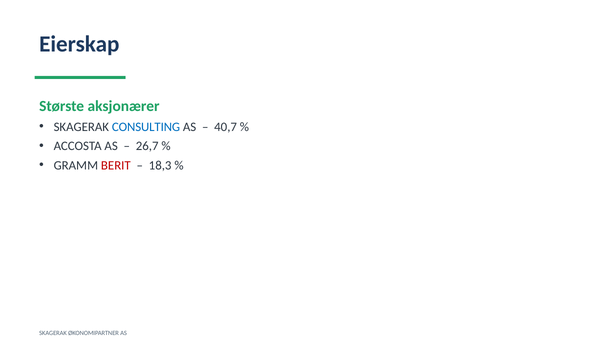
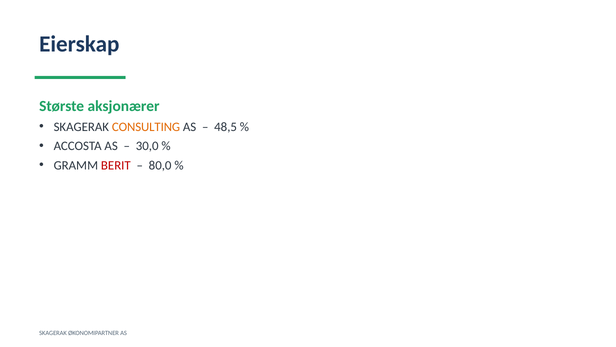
CONSULTING colour: blue -> orange
40,7: 40,7 -> 48,5
26,7: 26,7 -> 30,0
18,3: 18,3 -> 80,0
